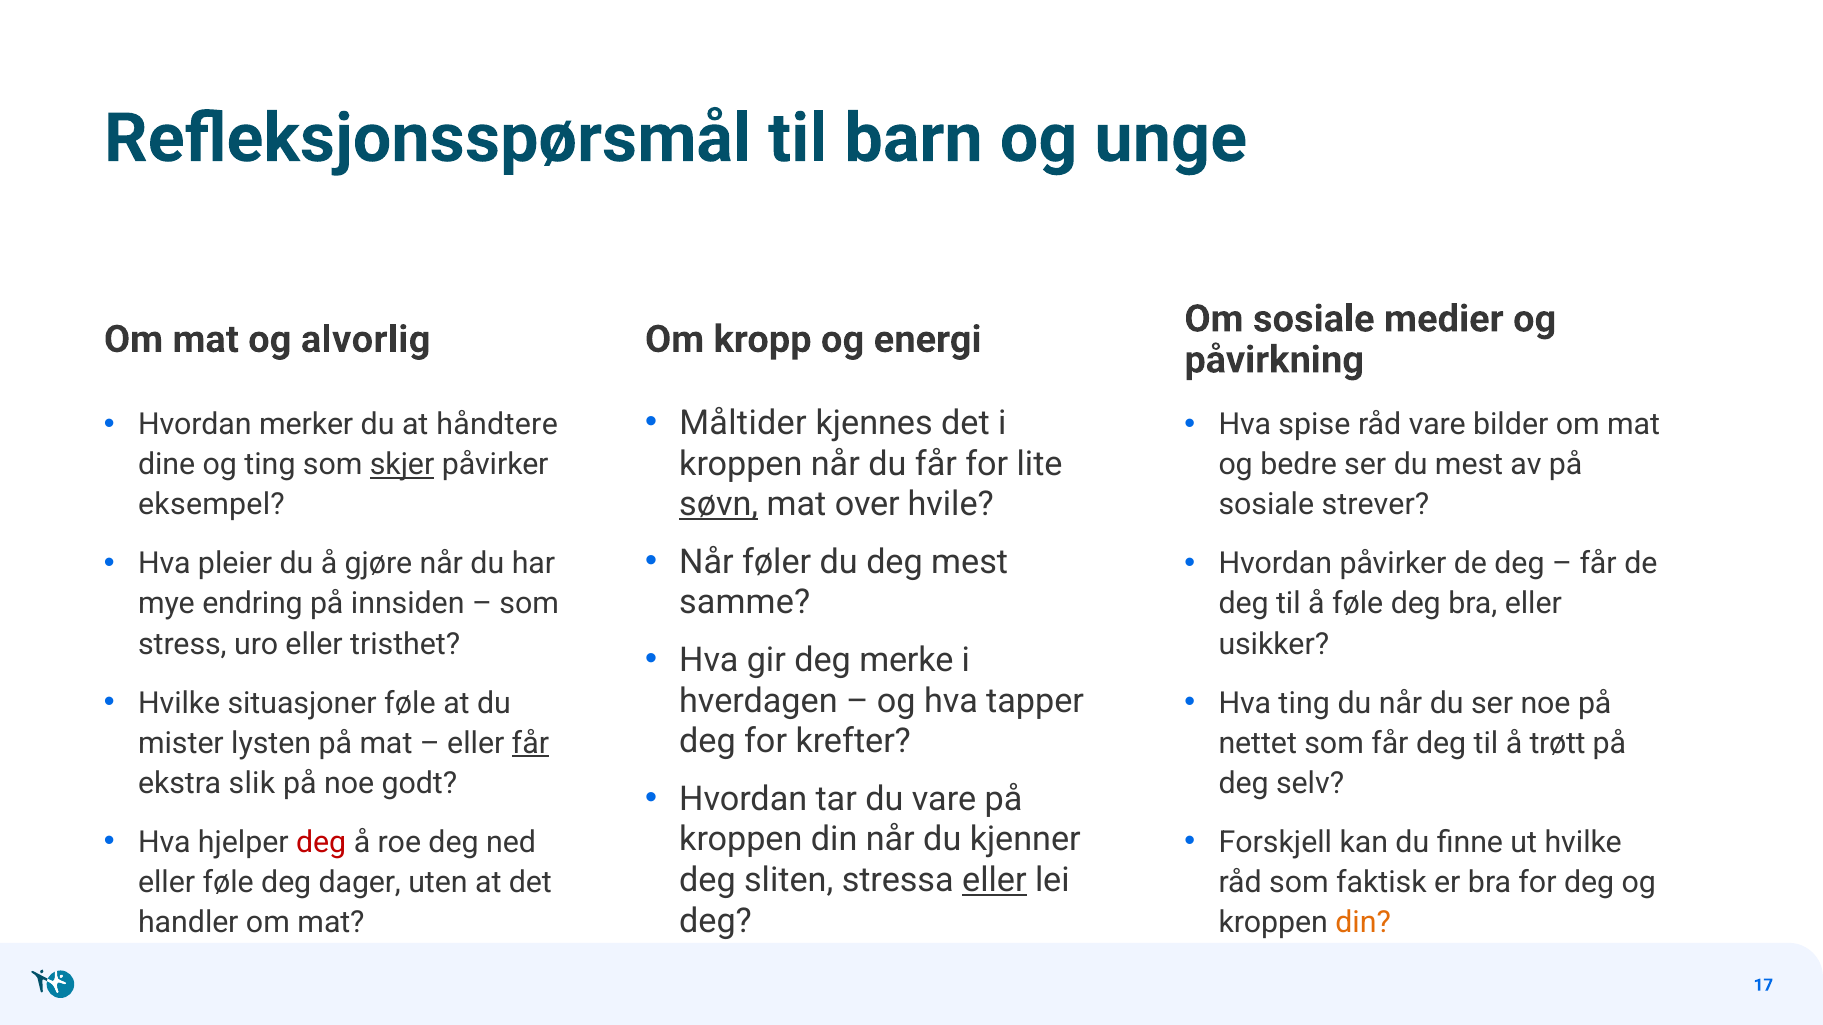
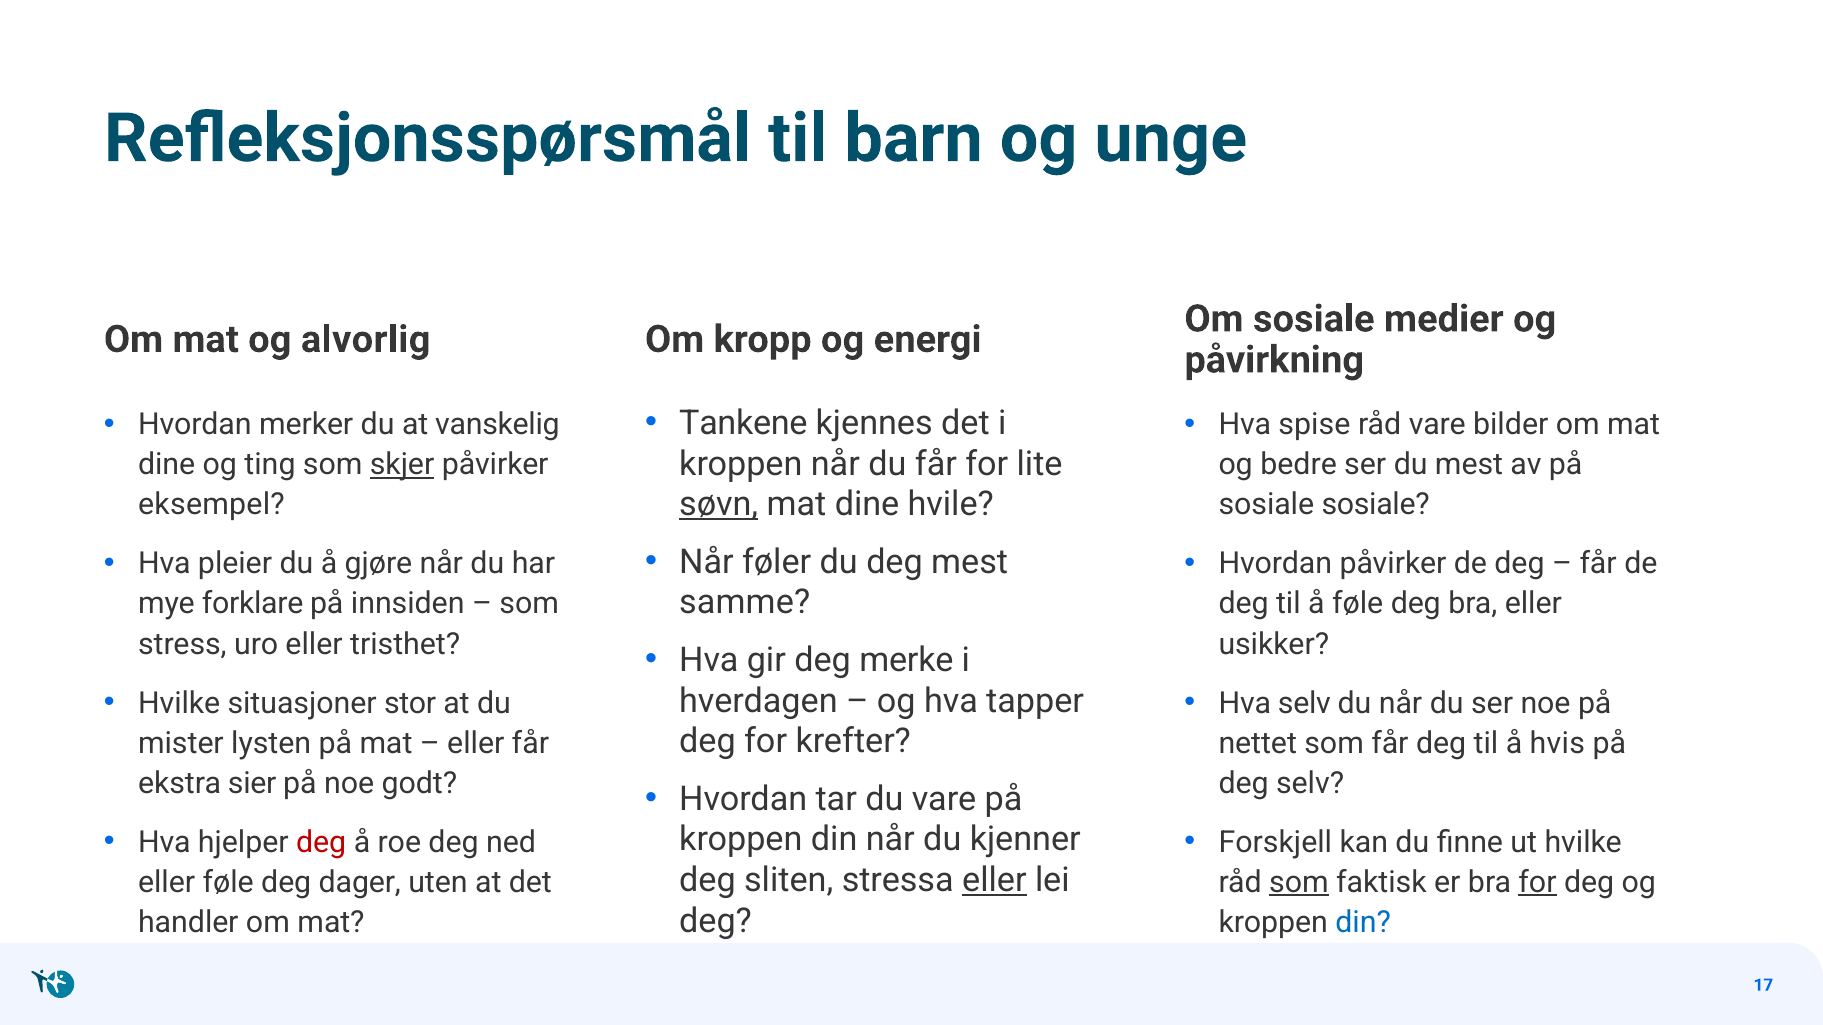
Måltider: Måltider -> Tankene
håndtere: håndtere -> vanskelig
mat over: over -> dine
sosiale strever: strever -> sosiale
endring: endring -> forklare
situasjoner føle: føle -> stor
Hva ting: ting -> selv
får at (530, 743) underline: present -> none
trøtt: trøtt -> hvis
slik: slik -> sier
som at (1299, 883) underline: none -> present
for at (1538, 883) underline: none -> present
din at (1363, 923) colour: orange -> blue
